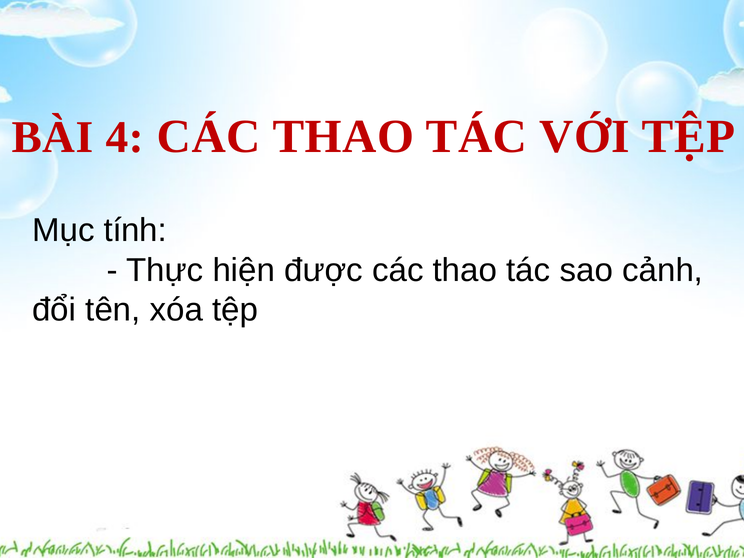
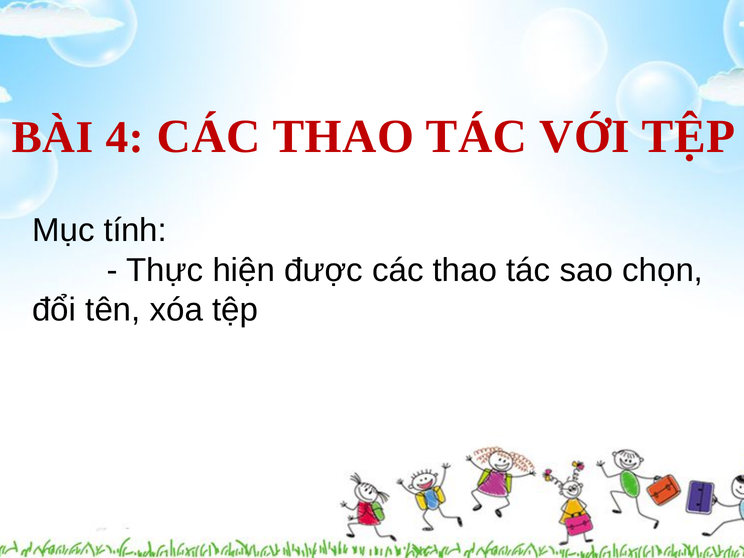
cảnh: cảnh -> chọn
